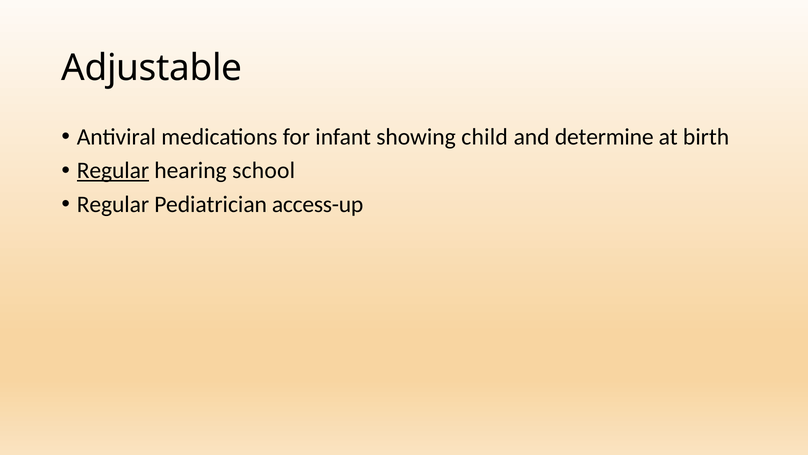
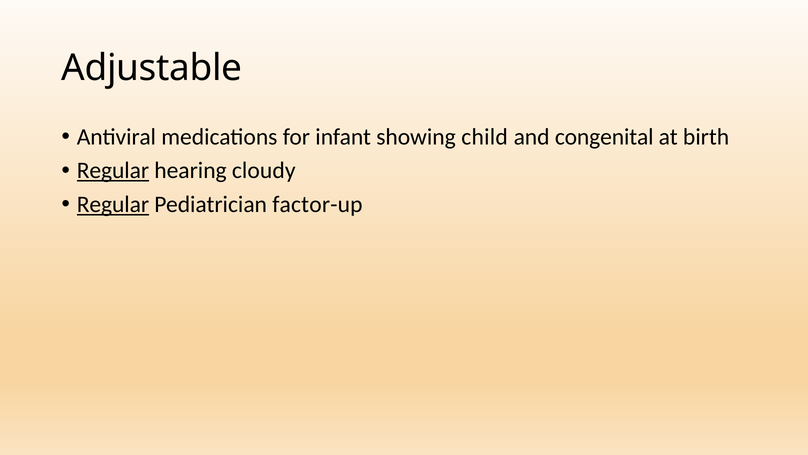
determine: determine -> congenital
school: school -> cloudy
Regular at (113, 204) underline: none -> present
access-up: access-up -> factor-up
